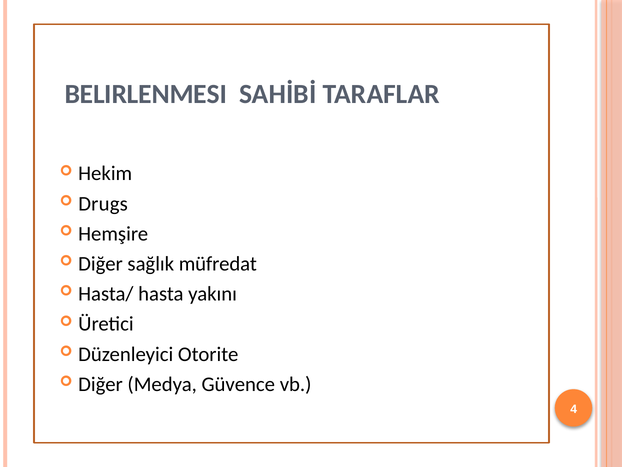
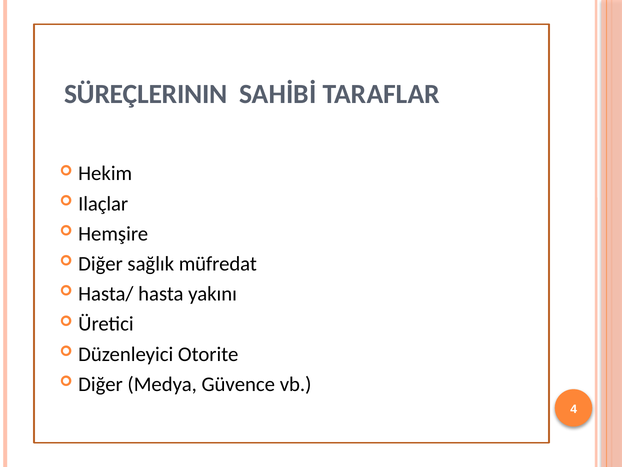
BELIRLENMESI: BELIRLENMESI -> SÜREÇLERININ
Drugs: Drugs -> Ilaçlar
